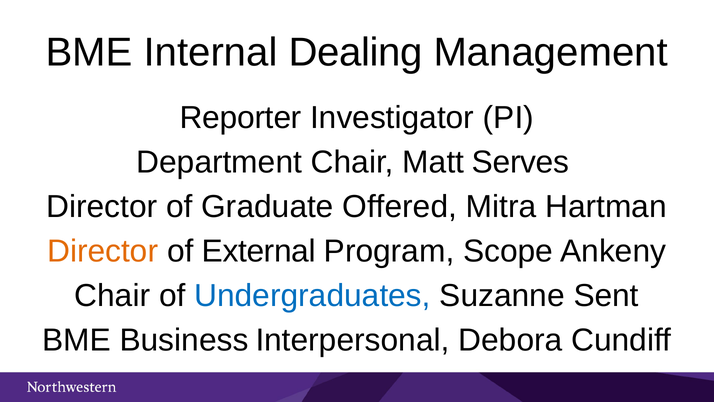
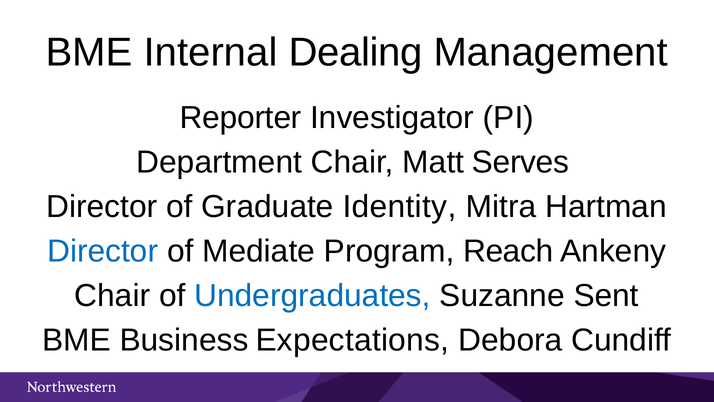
Offered: Offered -> Identity
Director at (103, 251) colour: orange -> blue
External: External -> Mediate
Scope: Scope -> Reach
Interpersonal: Interpersonal -> Expectations
